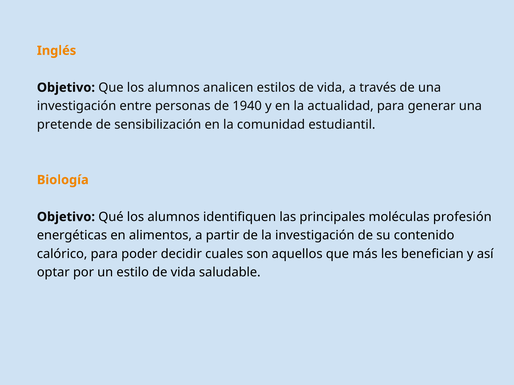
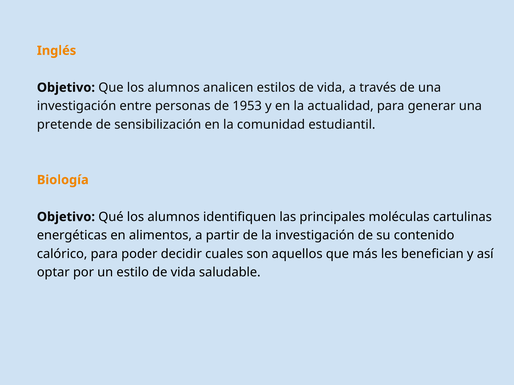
1940: 1940 -> 1953
profesión: profesión -> cartulinas
